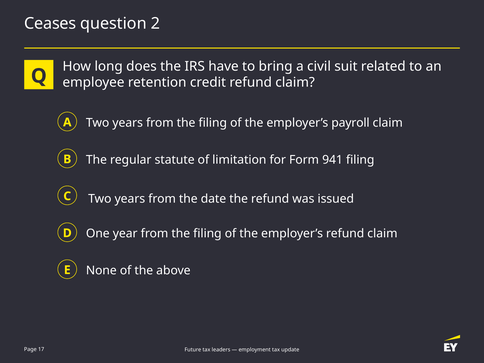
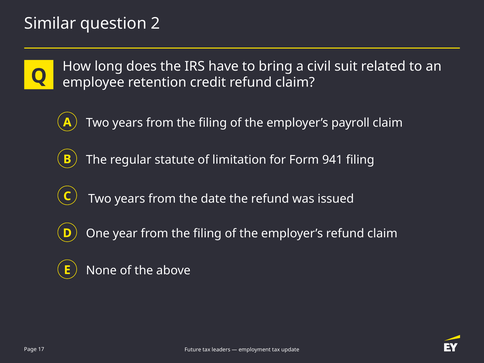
Ceases: Ceases -> Similar
